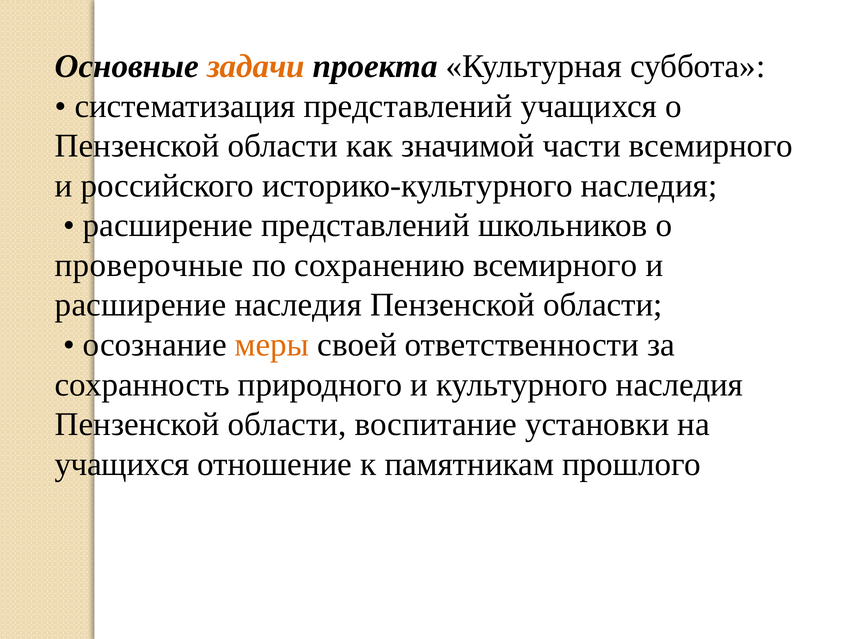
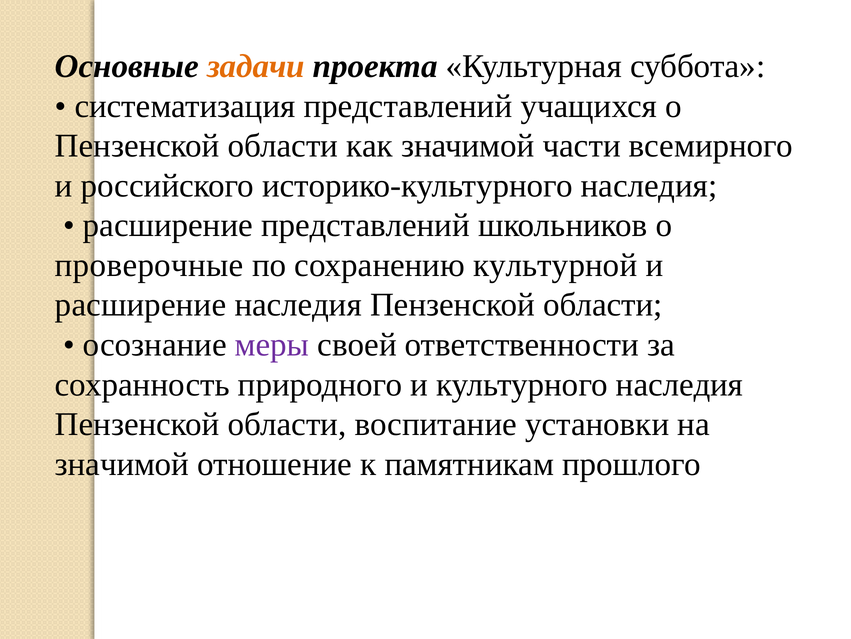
сохранению всемирного: всемирного -> культурной
меры colour: orange -> purple
учащихся at (122, 464): учащихся -> значимой
